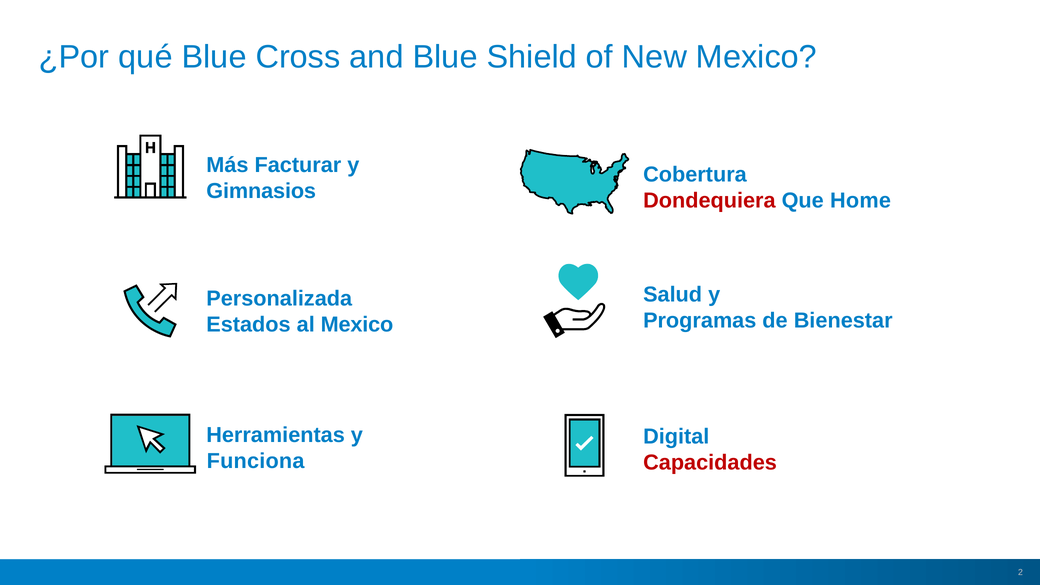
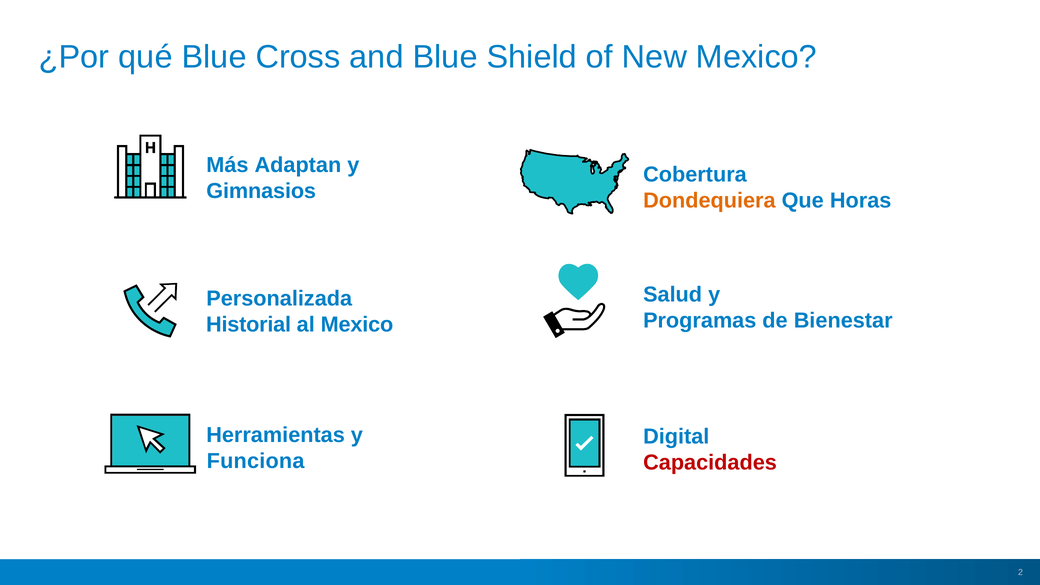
Facturar: Facturar -> Adaptan
Dondequiera colour: red -> orange
Home: Home -> Horas
Estados: Estados -> Historial
